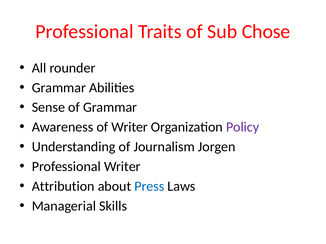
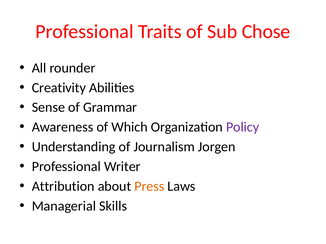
Grammar at (59, 88): Grammar -> Creativity
of Writer: Writer -> Which
Press colour: blue -> orange
